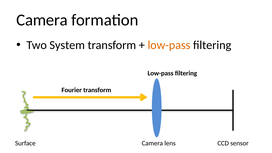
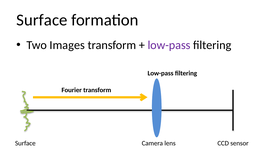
Camera at (42, 20): Camera -> Surface
System: System -> Images
low-pass at (169, 45) colour: orange -> purple
